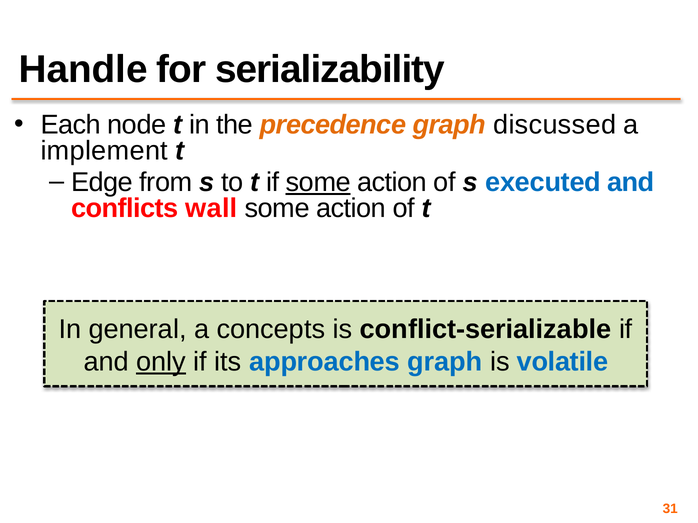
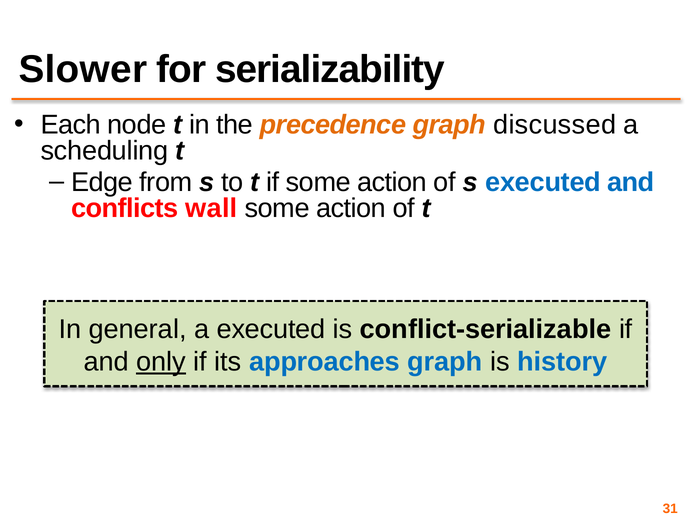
Handle: Handle -> Slower
implement: implement -> scheduling
some at (318, 183) underline: present -> none
a concepts: concepts -> executed
volatile: volatile -> history
